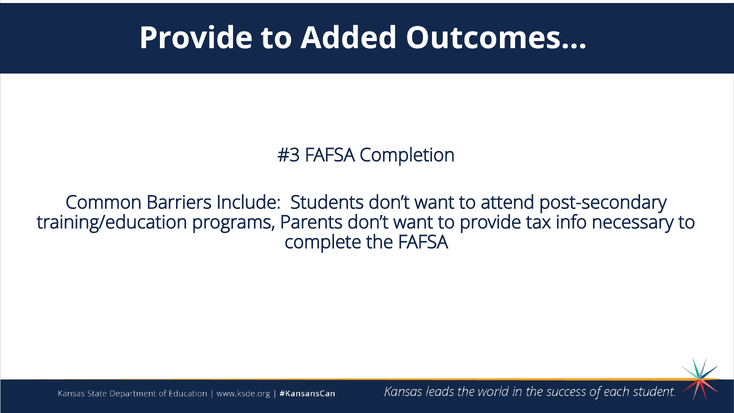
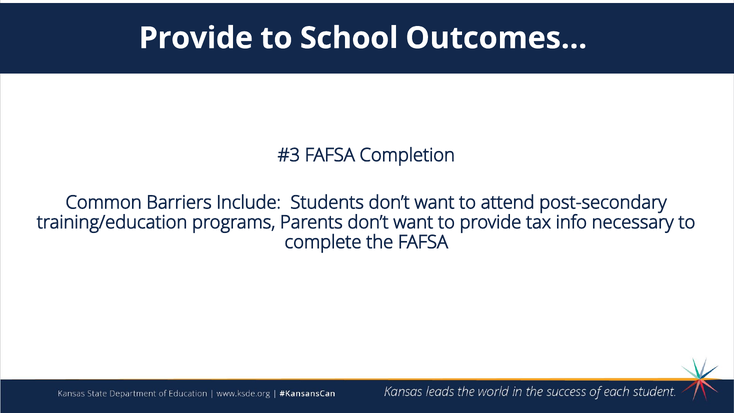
Added: Added -> School
